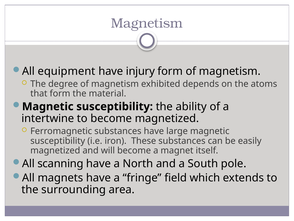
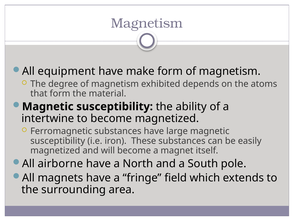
injury: injury -> make
scanning: scanning -> airborne
